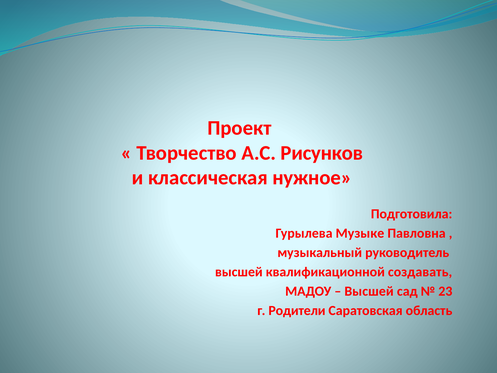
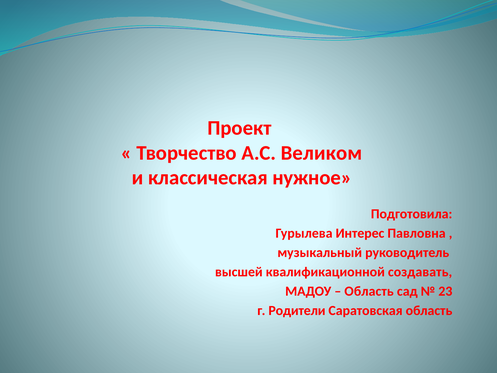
Рисунков: Рисунков -> Великом
Музыке: Музыке -> Интерес
Высшей at (369, 291): Высшей -> Область
